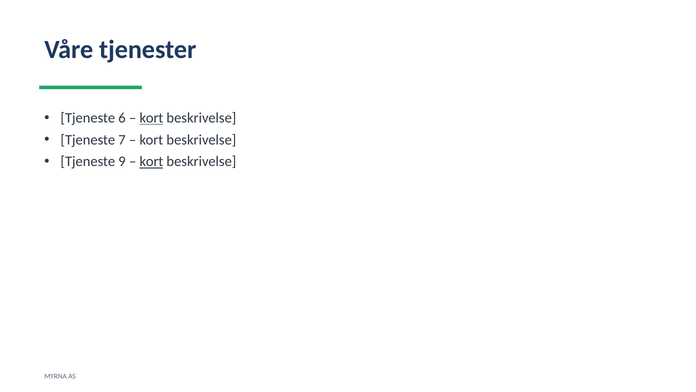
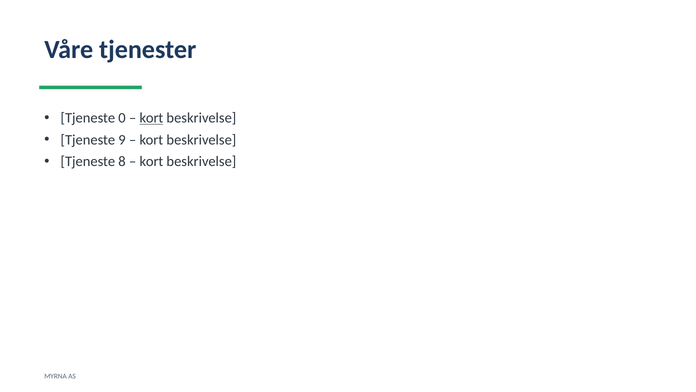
6: 6 -> 0
7: 7 -> 9
9: 9 -> 8
kort at (151, 161) underline: present -> none
